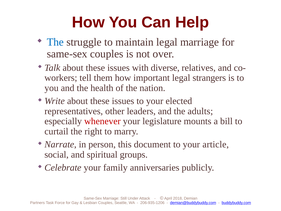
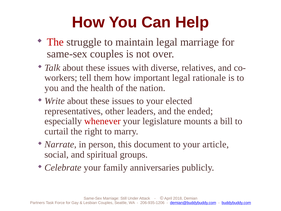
The at (55, 42) colour: blue -> red
strangers: strangers -> rationale
adults: adults -> ended
